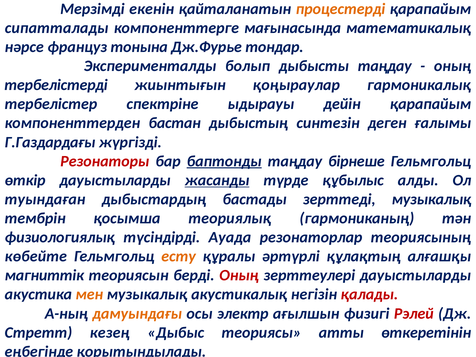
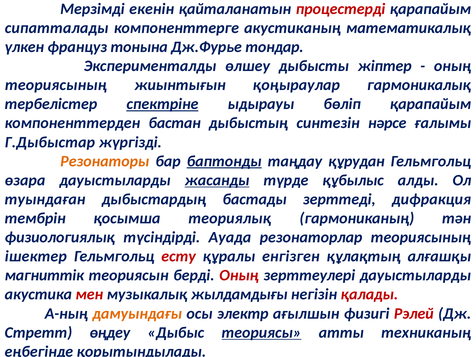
процестерді colour: orange -> red
мағынасында: мағынасында -> акустиканың
нәрсе: нәрсе -> үлкен
болып: болып -> өлшеу
дыбысты таңдау: таңдау -> жіптер
тербелістерді at (56, 85): тербелістерді -> теориясының
спектріне underline: none -> present
дейін: дейін -> бөліп
деген: деген -> нәрсе
Г.Газдардағы: Г.Газдардағы -> Г.Дыбыстар
Резонаторы colour: red -> orange
бірнеше: бірнеше -> құрудан
өткір: өткір -> өзара
зерттеді музыкалық: музыкалық -> дифракция
көбейте: көбейте -> ішектер
есту colour: orange -> red
әртүрлі: әртүрлі -> енгізген
мен colour: orange -> red
акустикалық: акустикалық -> жылдамдығы
кезең: кезең -> өңдеу
теориясы underline: none -> present
өткеретінін: өткеретінін -> техниканың
